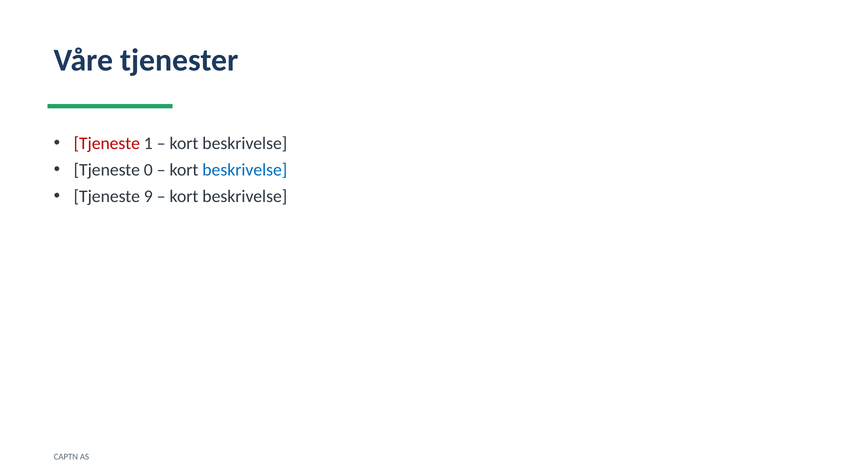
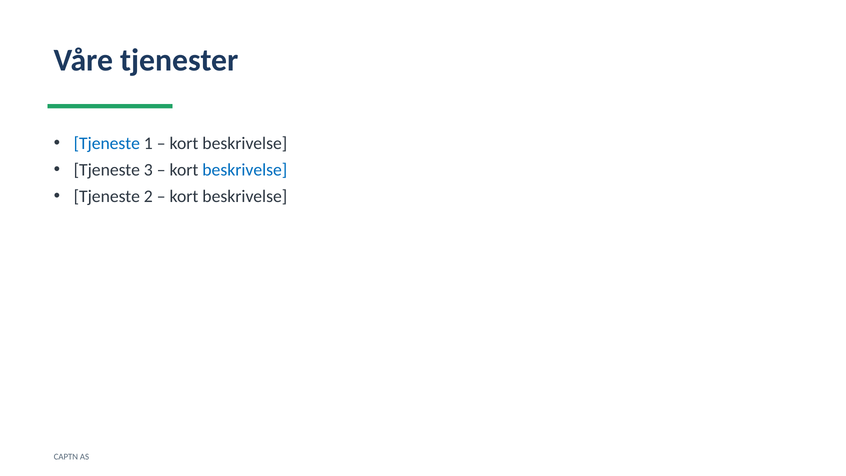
Tjeneste at (107, 143) colour: red -> blue
0: 0 -> 3
9: 9 -> 2
